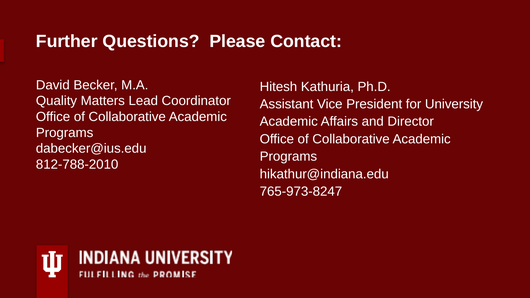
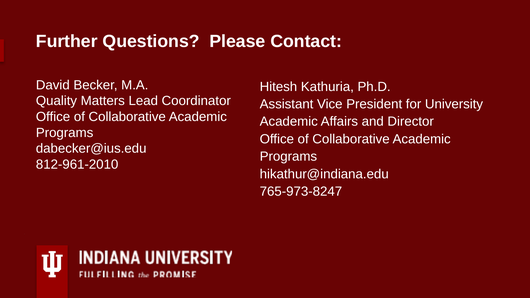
812-788-2010: 812-788-2010 -> 812-961-2010
